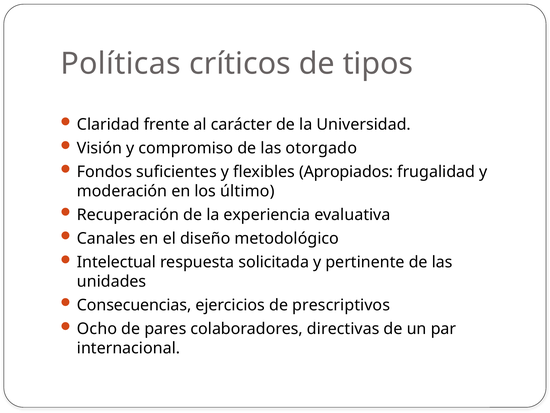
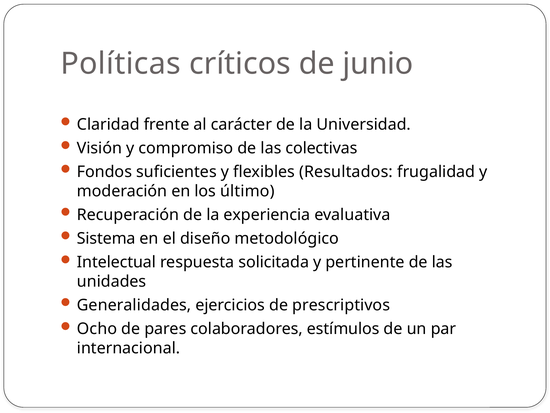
tipos: tipos -> junio
otorgado: otorgado -> colectivas
Apropiados: Apropiados -> Resultados
Canales: Canales -> Sistema
Consecuencias: Consecuencias -> Generalidades
directivas: directivas -> estímulos
